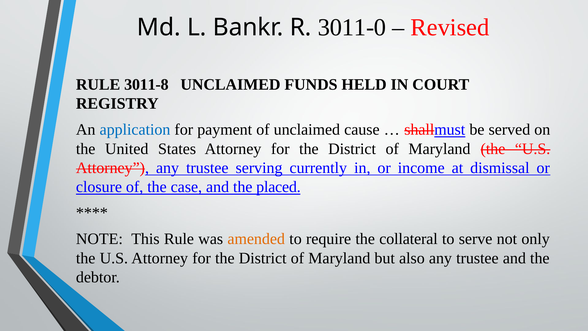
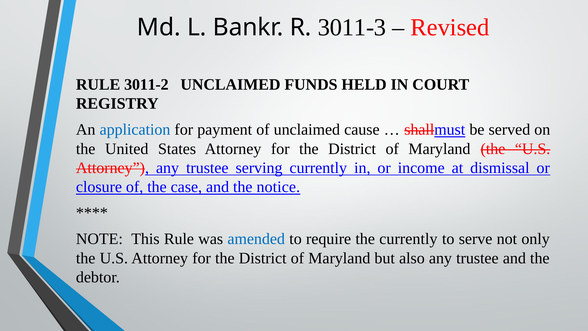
3011-0: 3011-0 -> 3011-3
3011-8: 3011-8 -> 3011-2
placed: placed -> notice
amended colour: orange -> blue
the collateral: collateral -> currently
